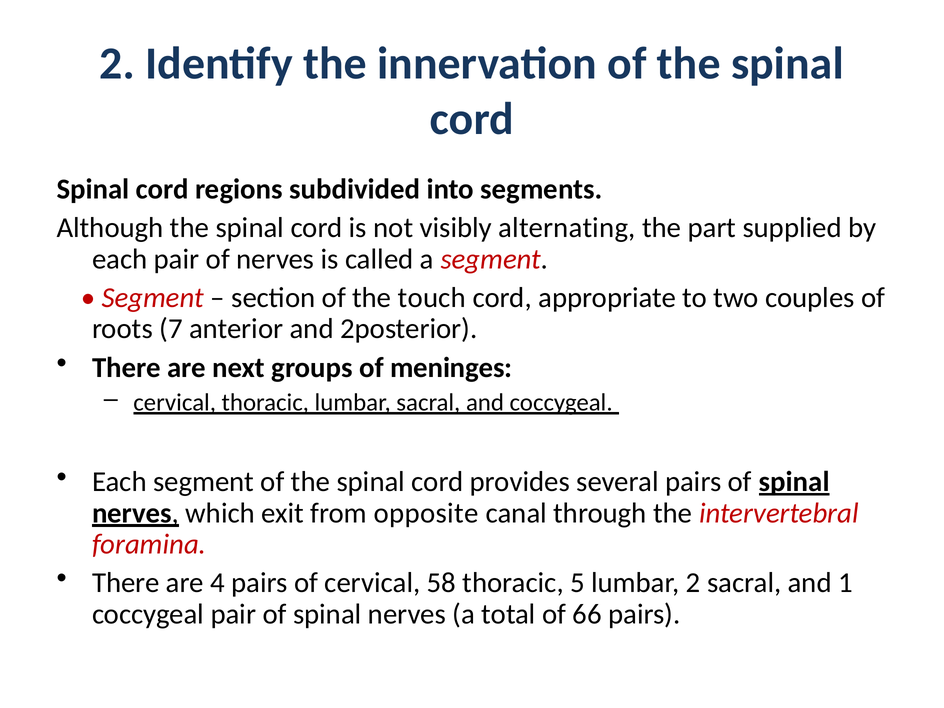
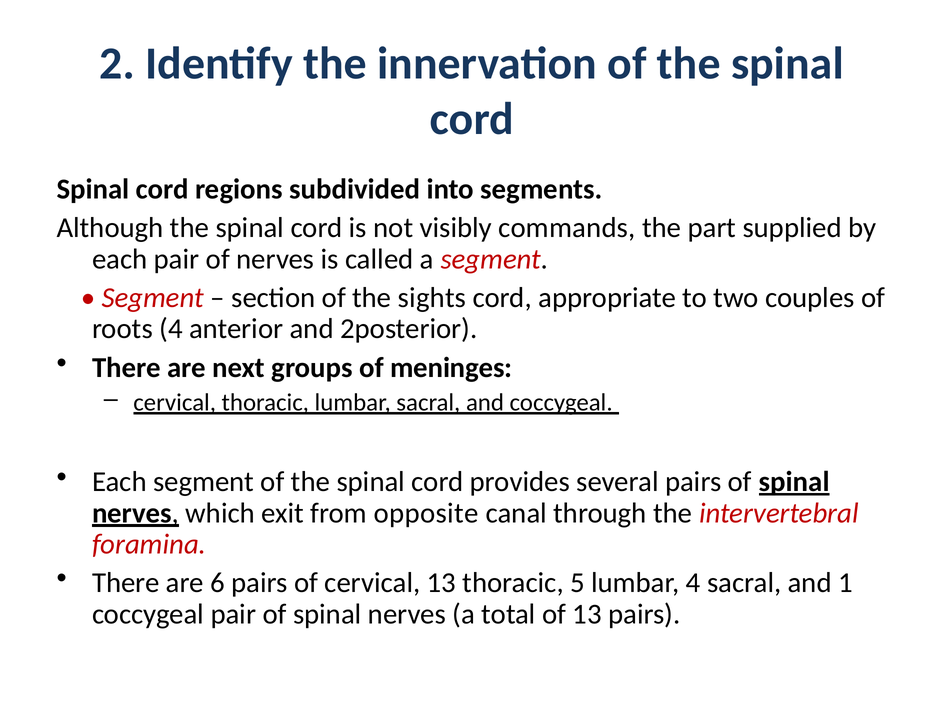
alternating: alternating -> commands
touch: touch -> sights
roots 7: 7 -> 4
4: 4 -> 6
cervical 58: 58 -> 13
lumbar 2: 2 -> 4
of 66: 66 -> 13
